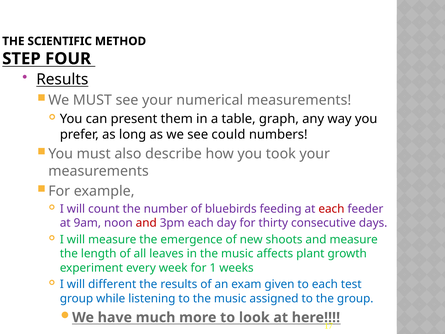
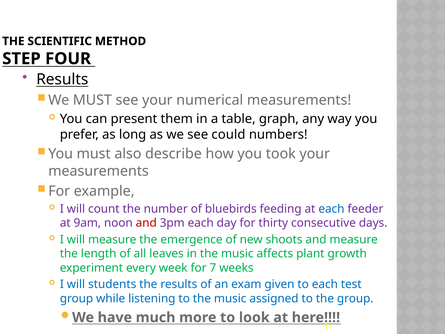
each at (331, 209) colour: red -> blue
1: 1 -> 7
different: different -> students
